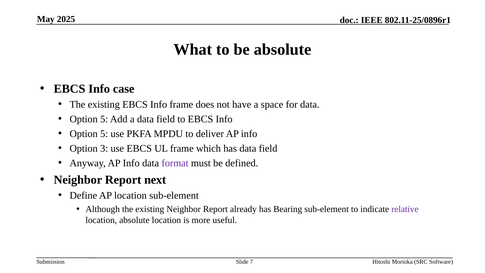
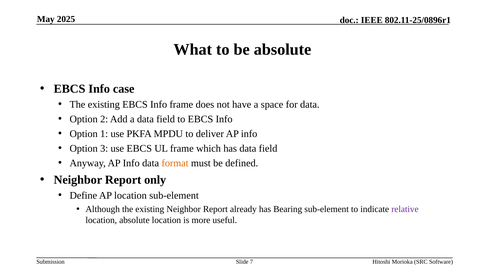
5 at (104, 119): 5 -> 2
5 at (104, 134): 5 -> 1
format colour: purple -> orange
next: next -> only
